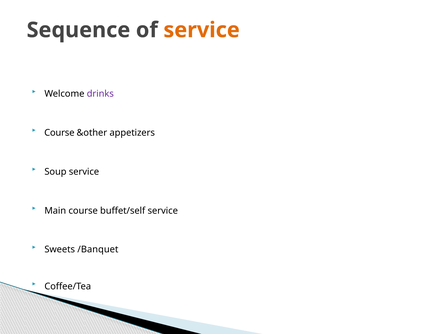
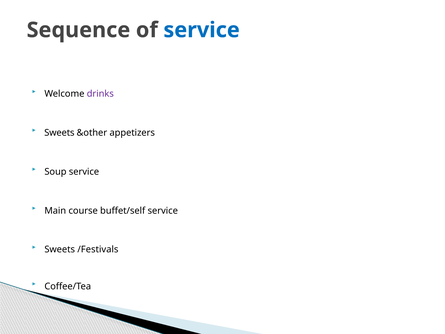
service at (202, 30) colour: orange -> blue
Course at (59, 133): Course -> Sweets
/Banquet: /Banquet -> /Festivals
